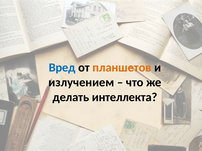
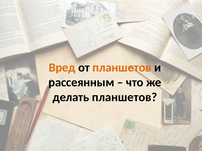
Вред colour: blue -> orange
излучением: излучением -> рассеянным
делать интеллекта: интеллекта -> планшетов
